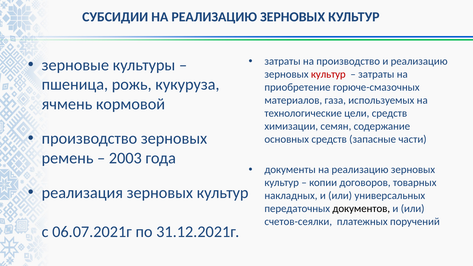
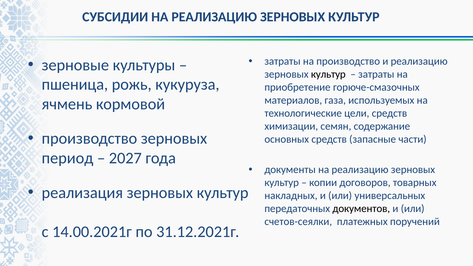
культур at (328, 74) colour: red -> black
ремень: ремень -> период
2003: 2003 -> 2027
06.07.2021г: 06.07.2021г -> 14.00.2021г
